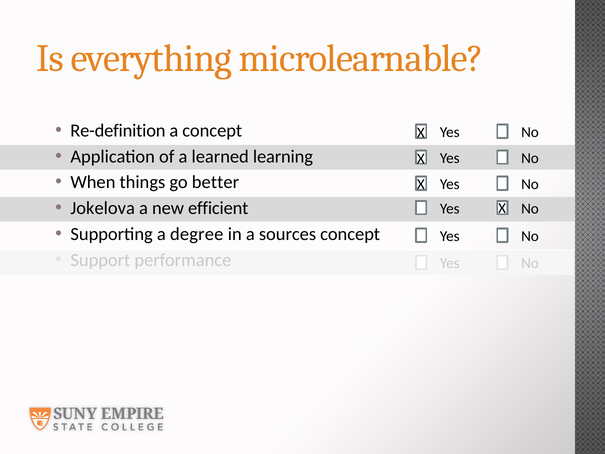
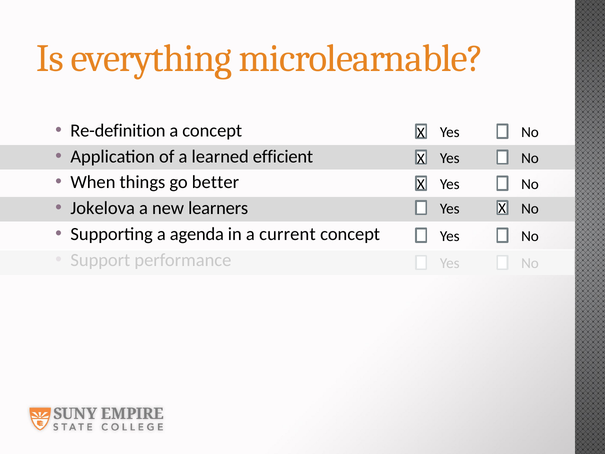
learning: learning -> efficient
efficient: efficient -> learners
degree: degree -> agenda
sources: sources -> current
